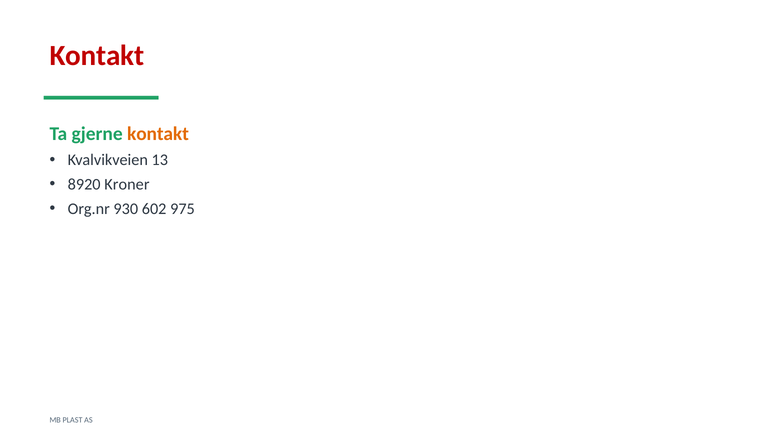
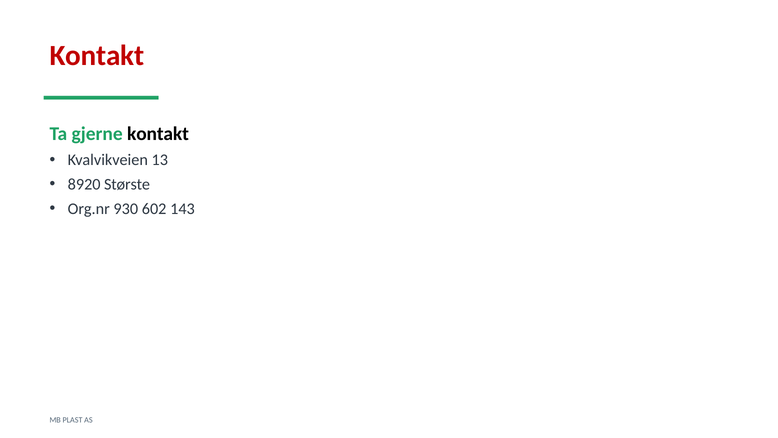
kontakt at (158, 134) colour: orange -> black
Kroner: Kroner -> Største
975: 975 -> 143
